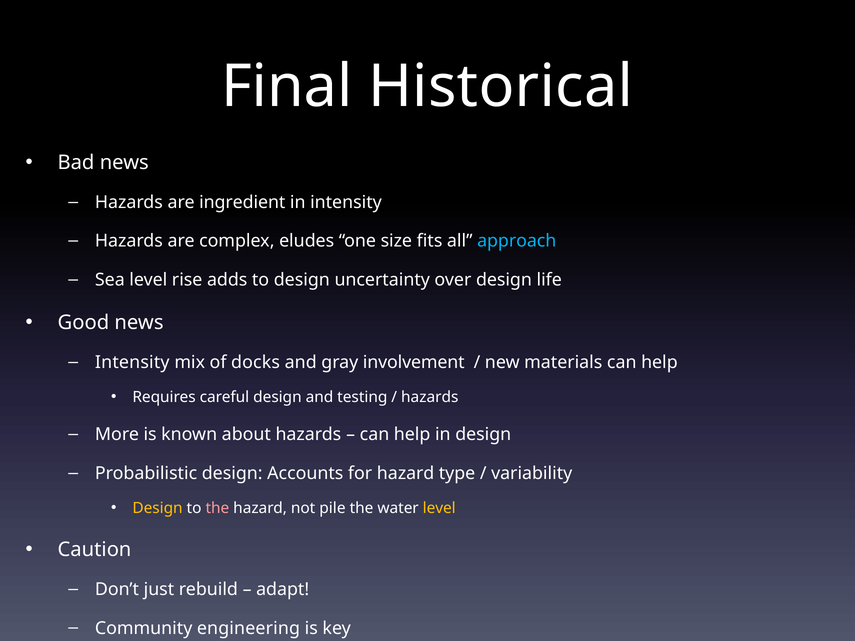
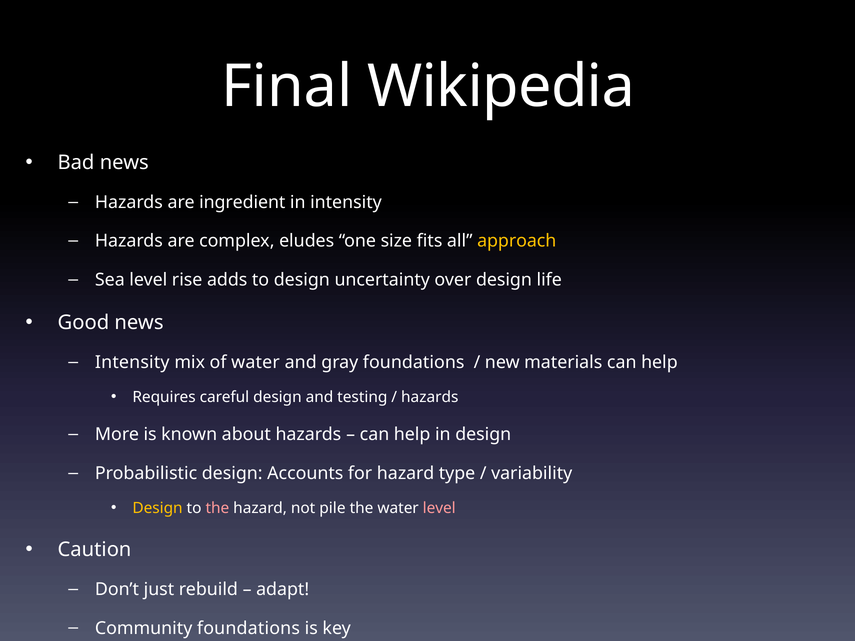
Historical: Historical -> Wikipedia
approach colour: light blue -> yellow
of docks: docks -> water
gray involvement: involvement -> foundations
level at (439, 508) colour: yellow -> pink
Community engineering: engineering -> foundations
